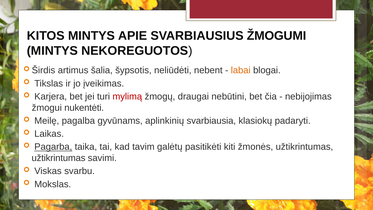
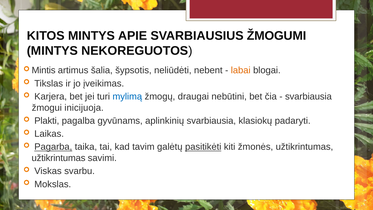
Širdis: Širdis -> Mintis
mylimą colour: red -> blue
nebijojimas at (308, 96): nebijojimas -> svarbiausia
nukentėti: nukentėti -> inicijuoja
Meilę: Meilę -> Plakti
pasitikėti underline: none -> present
